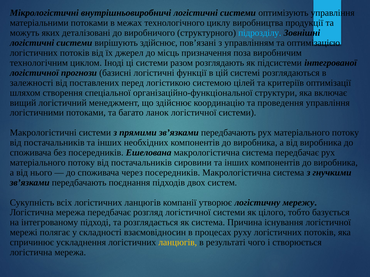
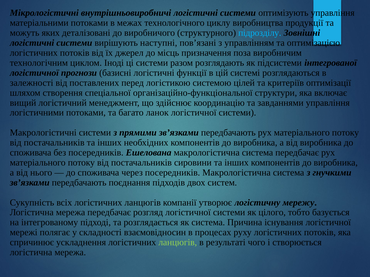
вирішують здійснює: здійснює -> наступні
проведення: проведення -> завданнями
ланцюгів at (178, 243) colour: yellow -> light green
